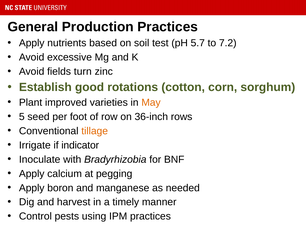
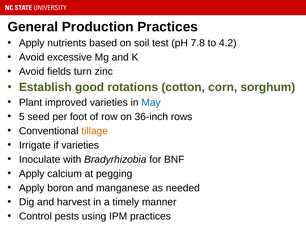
5.7: 5.7 -> 7.8
7.2: 7.2 -> 4.2
May colour: orange -> blue
if indicator: indicator -> varieties
